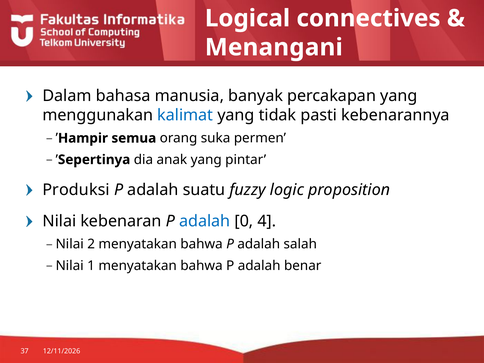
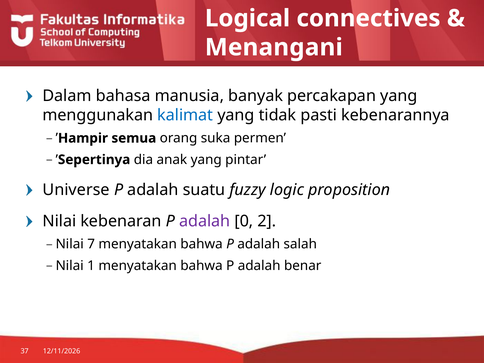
Produksi: Produksi -> Universe
adalah at (205, 221) colour: blue -> purple
4: 4 -> 2
2: 2 -> 7
